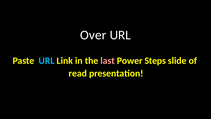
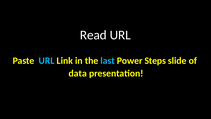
Over: Over -> Read
last colour: pink -> light blue
read: read -> data
